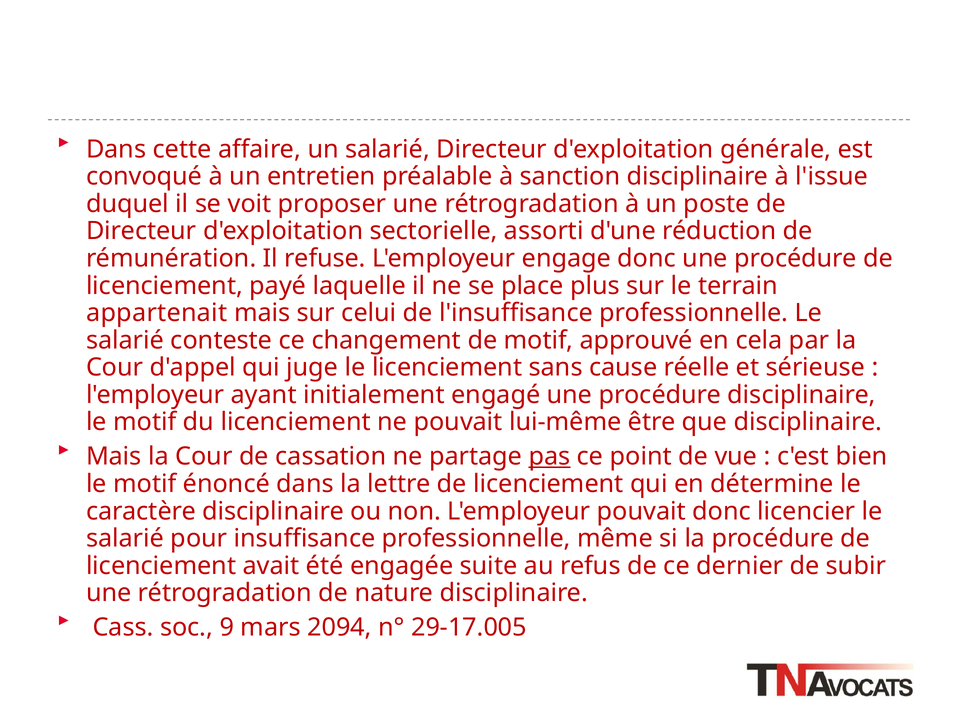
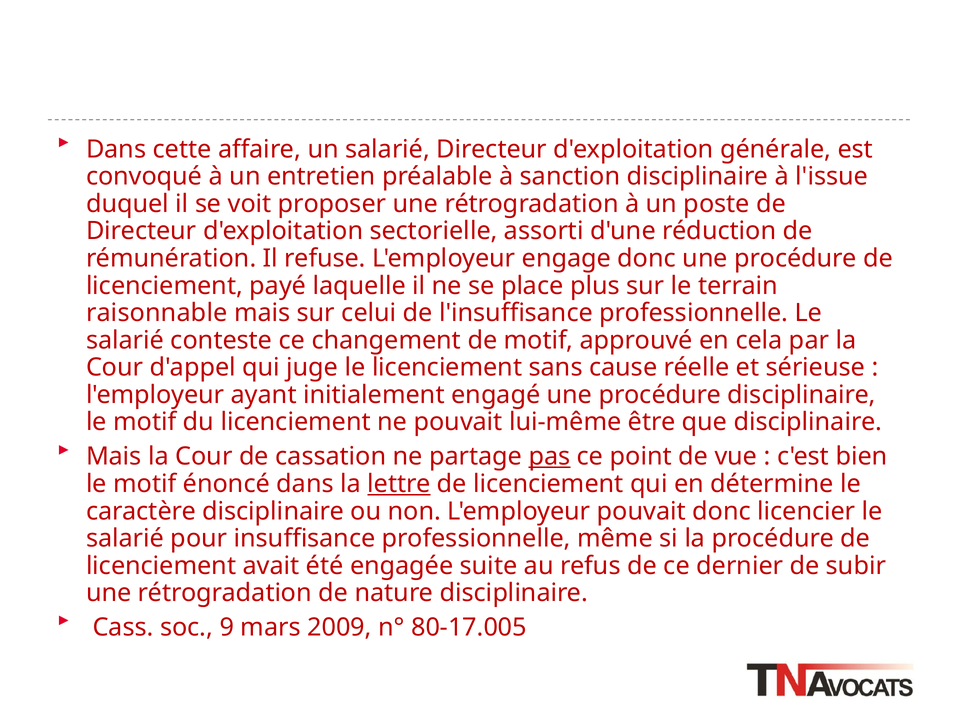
appartenait: appartenait -> raisonnable
lettre underline: none -> present
2094: 2094 -> 2009
29-17.005: 29-17.005 -> 80-17.005
